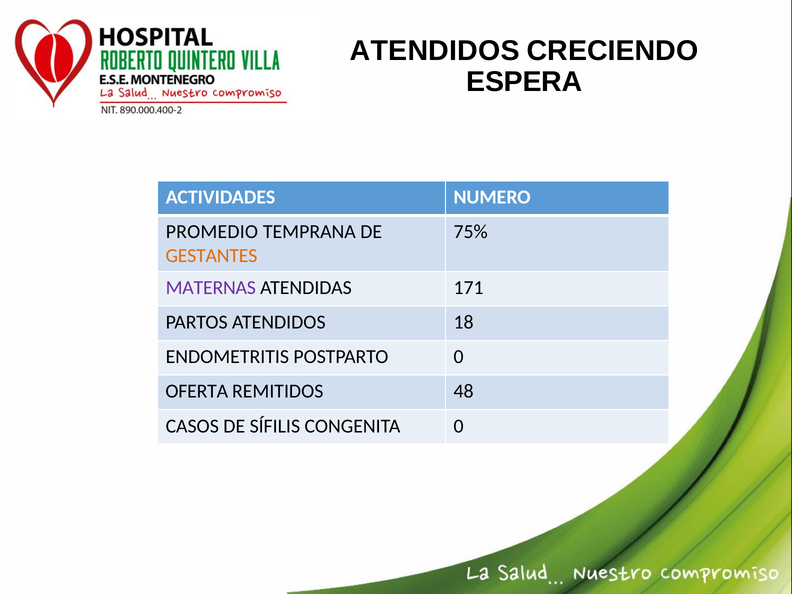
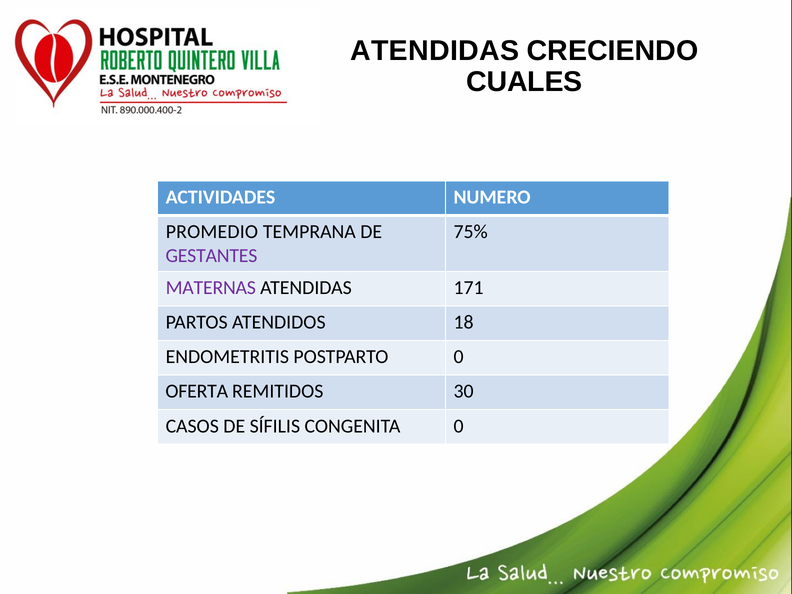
ATENDIDOS at (435, 51): ATENDIDOS -> ATENDIDAS
ESPERA: ESPERA -> CUALES
GESTANTES colour: orange -> purple
48: 48 -> 30
